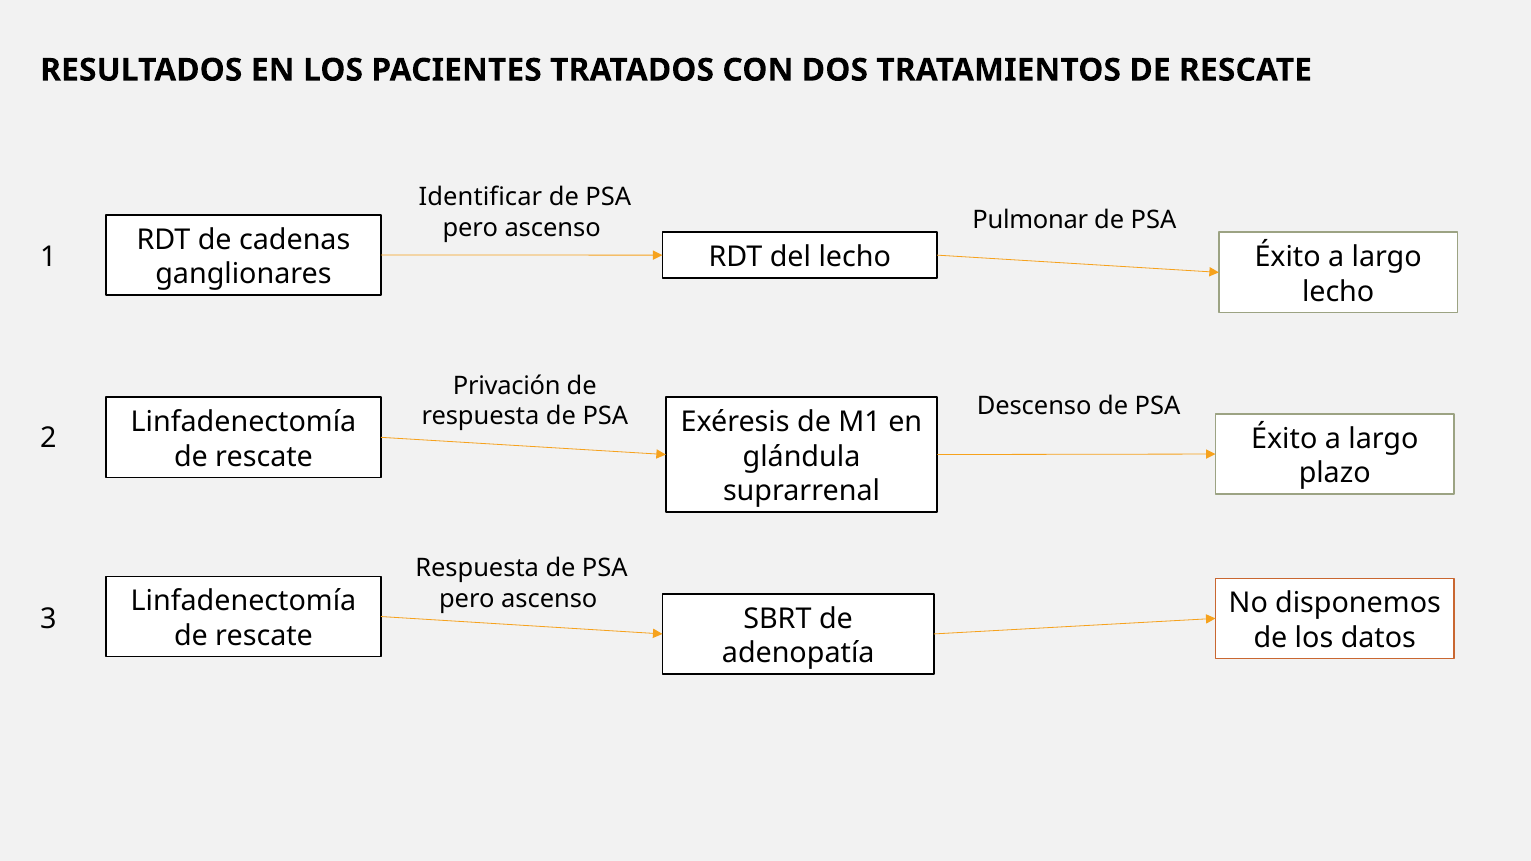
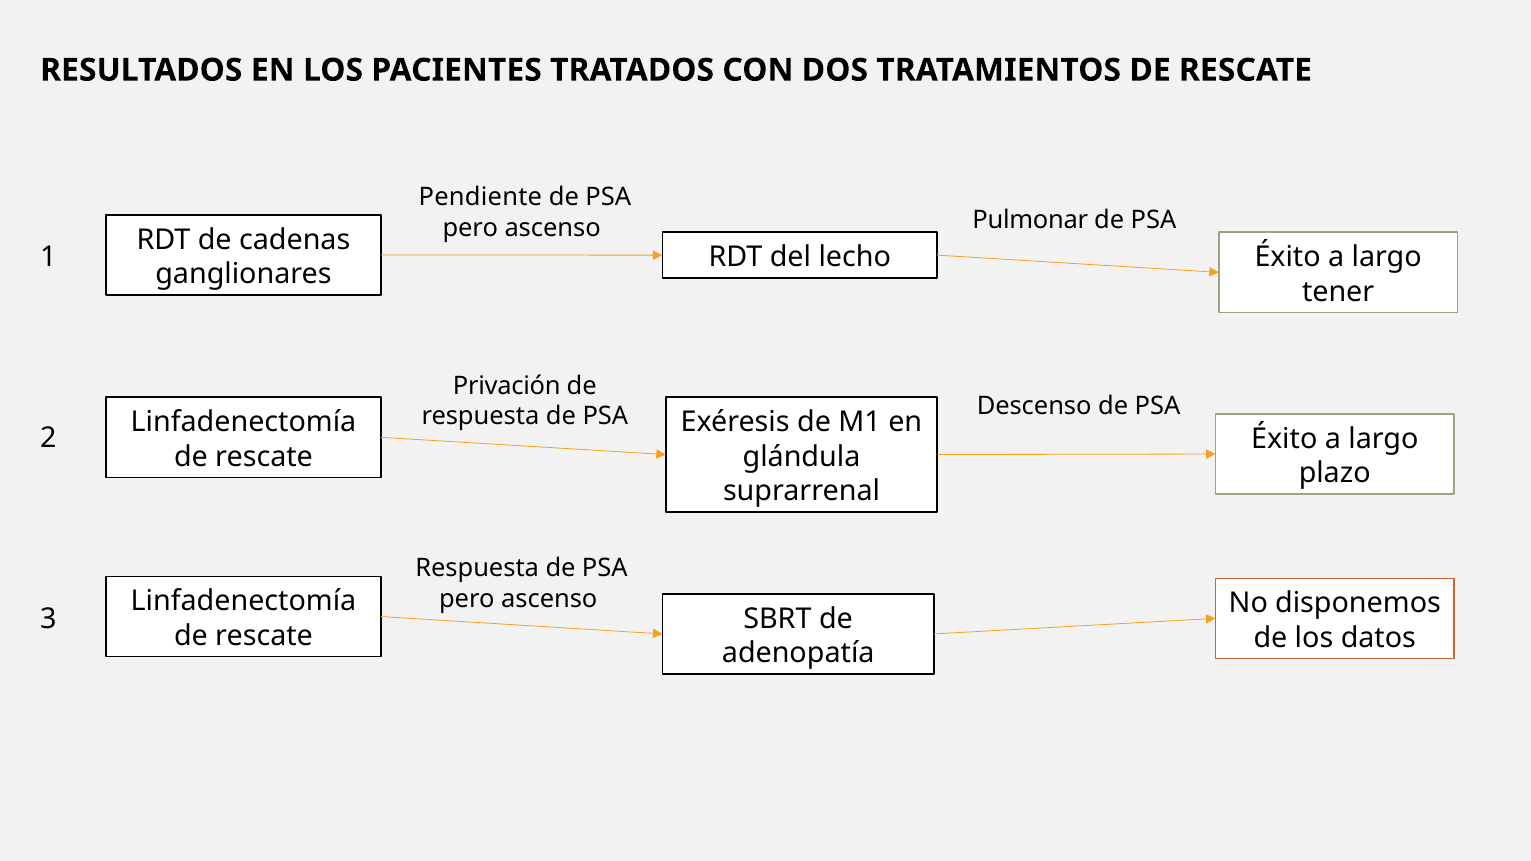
Identificar: Identificar -> Pendiente
lecho at (1338, 292): lecho -> tener
